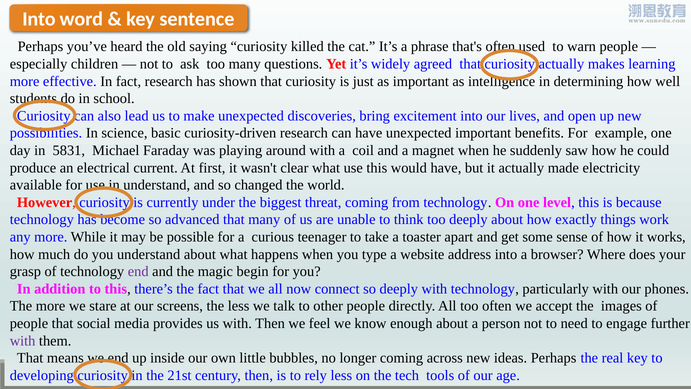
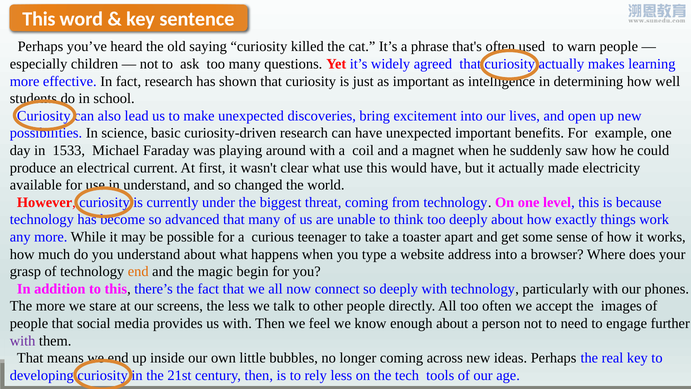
Into at (39, 19): Into -> This
5831: 5831 -> 1533
end at (138, 271) colour: purple -> orange
